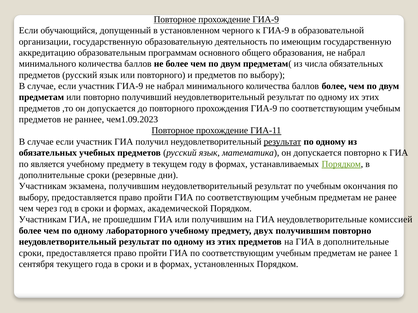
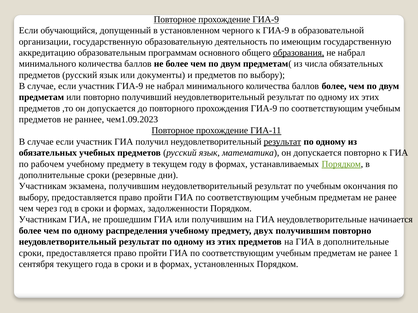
образования underline: none -> present
или повторного: повторного -> документы
является: является -> рабочем
академической: академической -> задолженности
комиссией: комиссией -> начинается
лабораторного: лабораторного -> распределения
